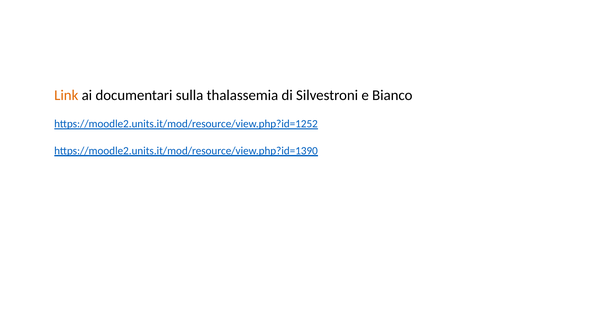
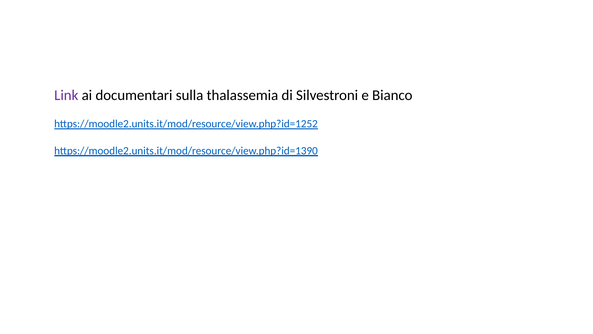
Link colour: orange -> purple
